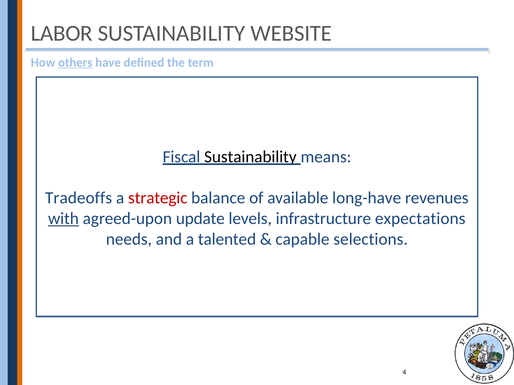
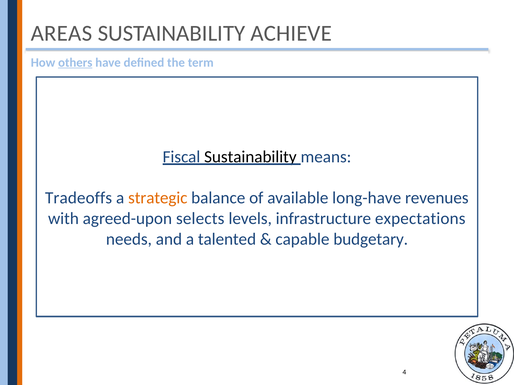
LABOR: LABOR -> AREAS
WEBSITE: WEBSITE -> ACHIEVE
strategic colour: red -> orange
with underline: present -> none
update: update -> selects
selections: selections -> budgetary
